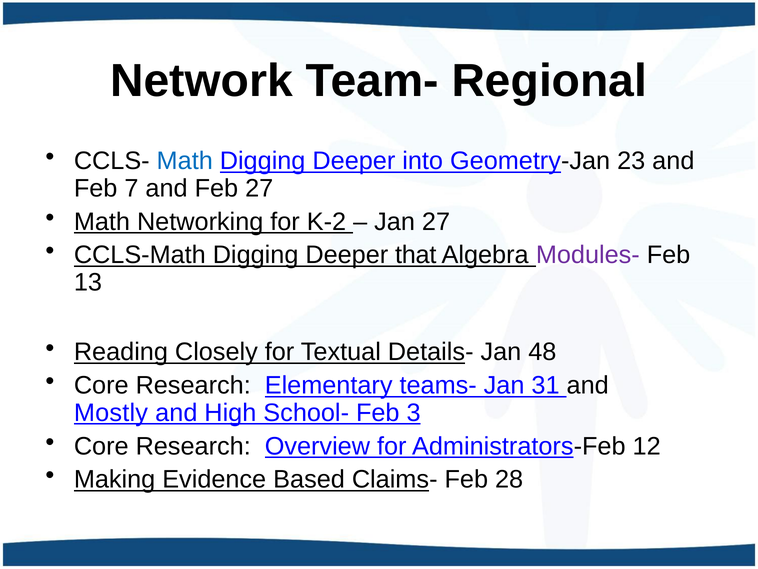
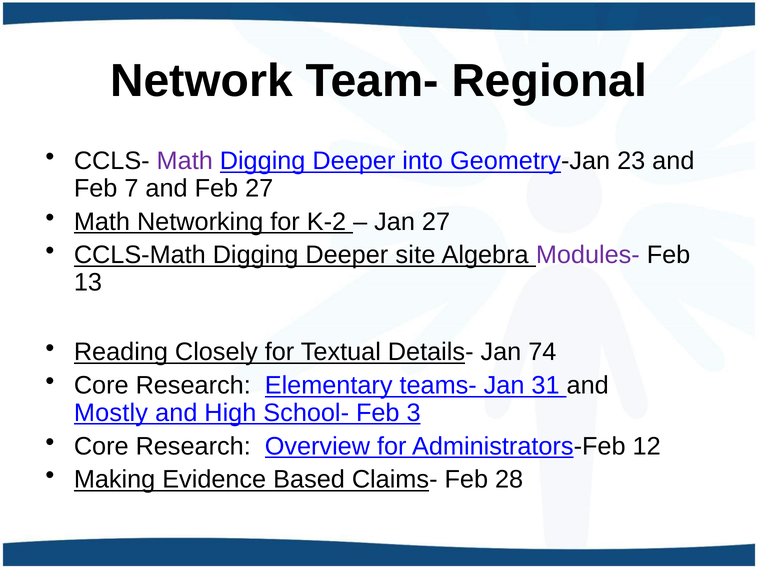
Math at (185, 161) colour: blue -> purple
that: that -> site
48: 48 -> 74
